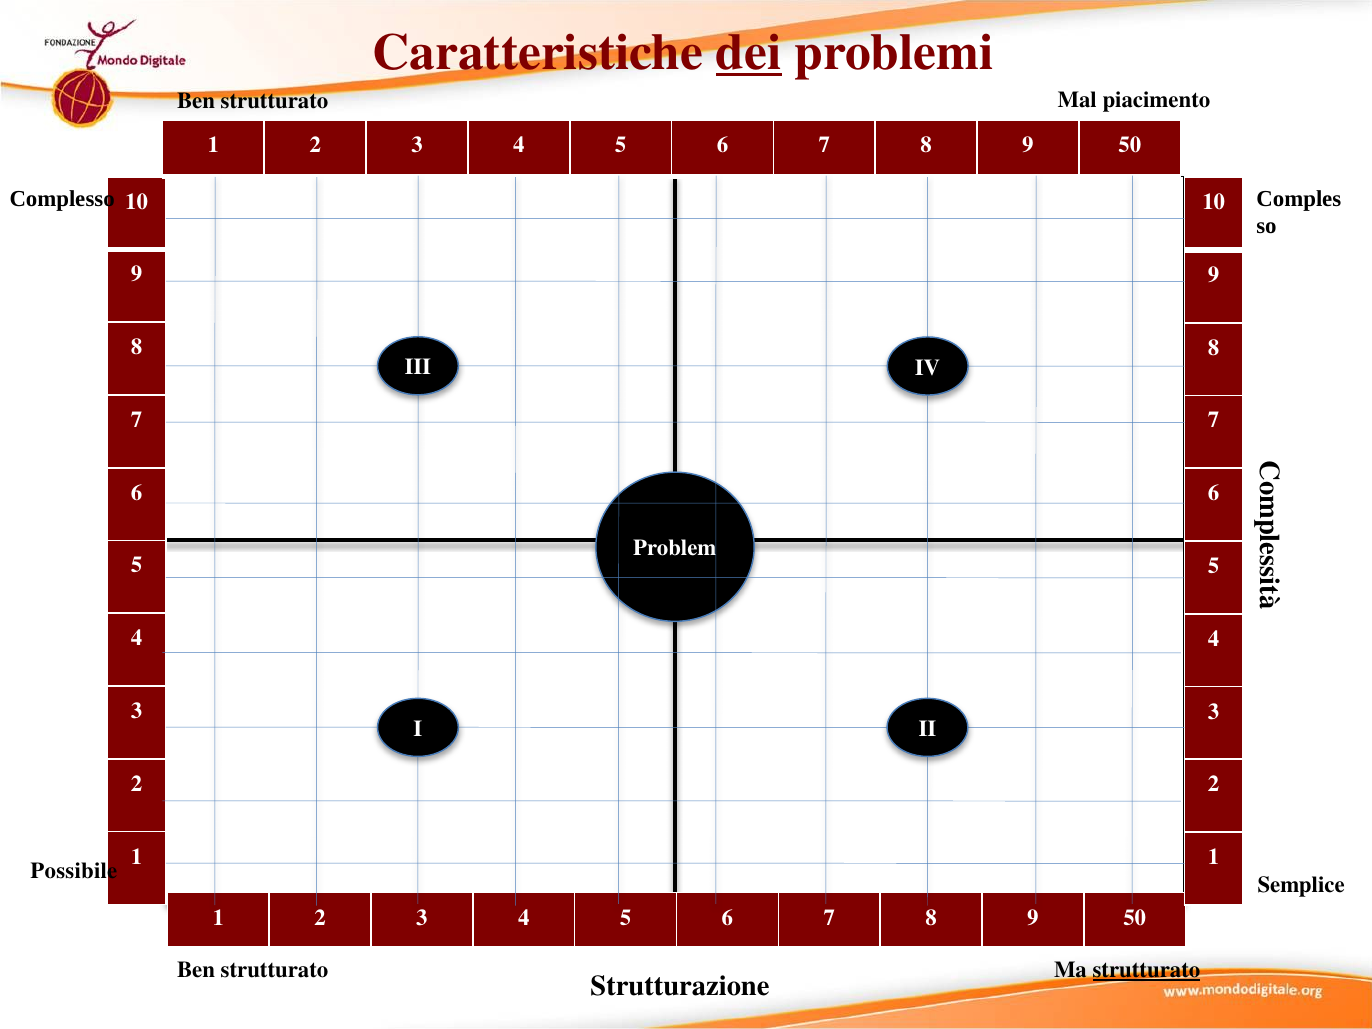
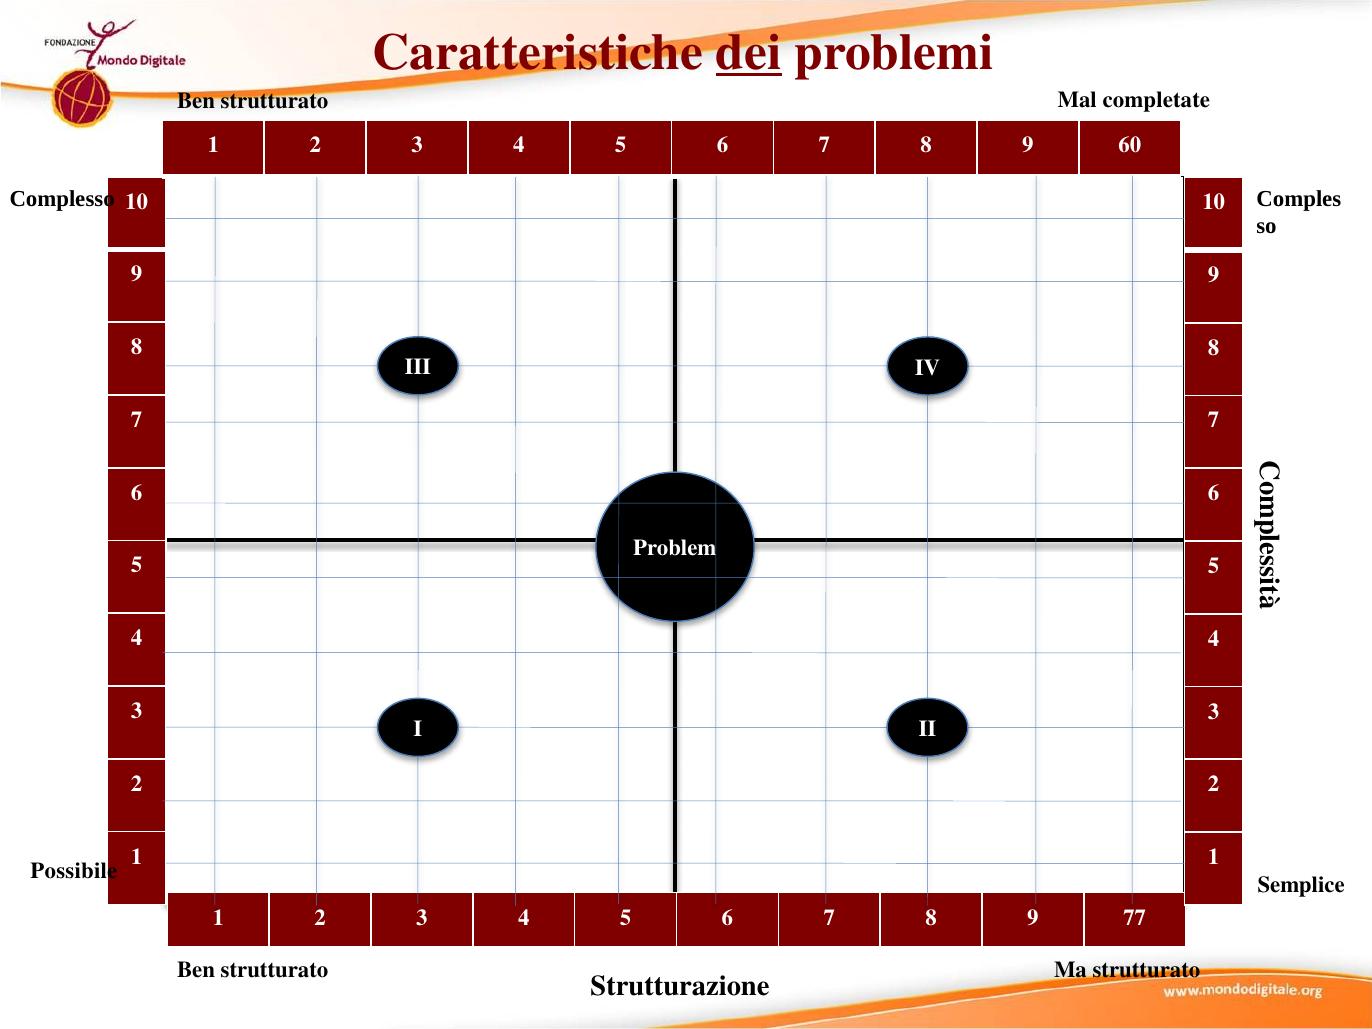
piacimento: piacimento -> completate
50 at (1130, 145): 50 -> 60
50 at (1135, 918): 50 -> 77
strutturato at (1146, 970) underline: present -> none
